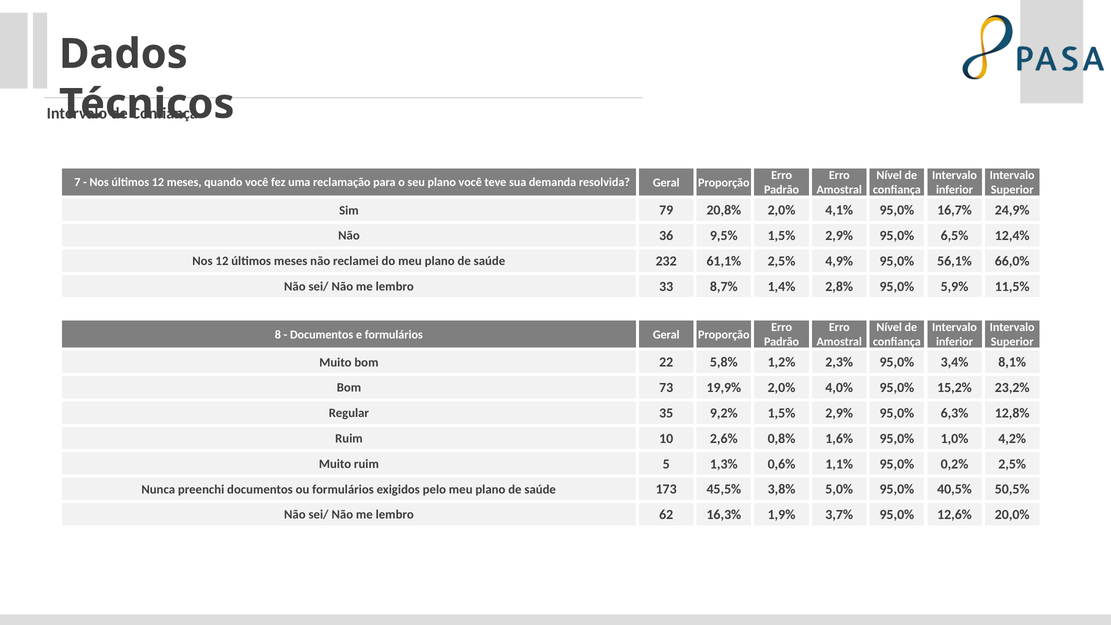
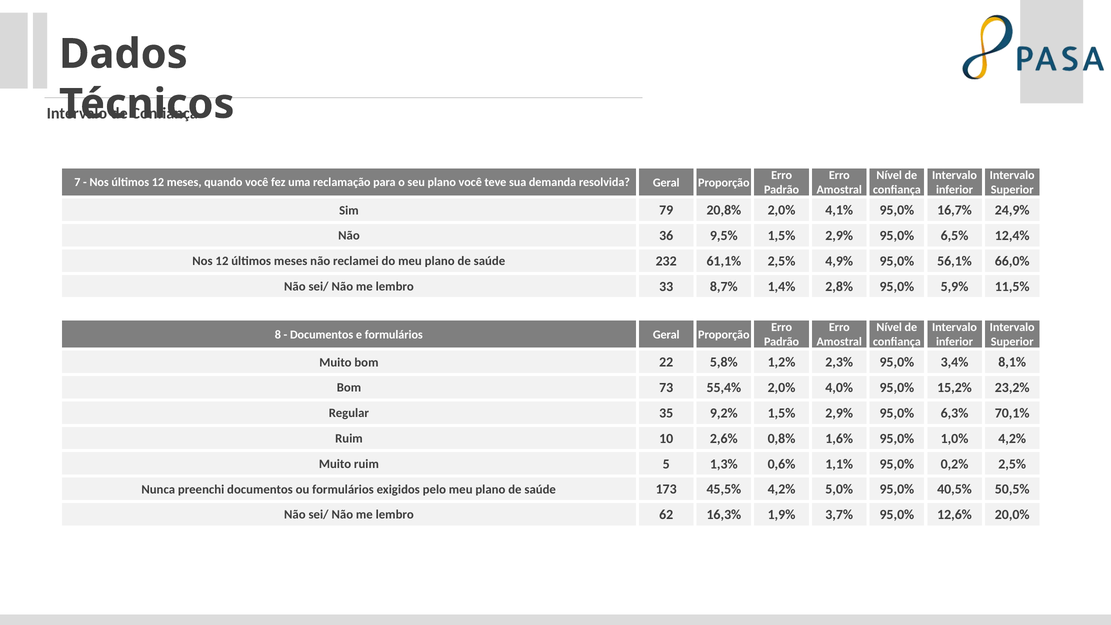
19,9%: 19,9% -> 55,4%
12,8%: 12,8% -> 70,1%
45,5% 3,8%: 3,8% -> 4,2%
